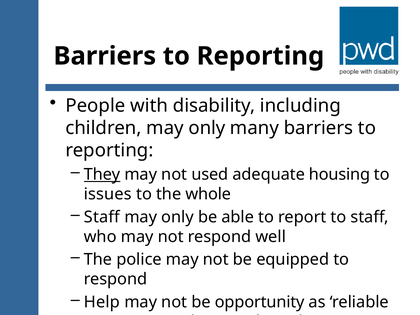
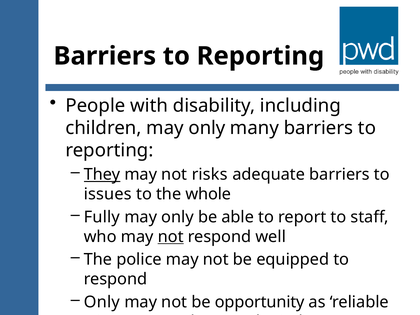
used: used -> risks
adequate housing: housing -> barriers
Staff at (102, 217): Staff -> Fully
not at (171, 237) underline: none -> present
Help at (102, 302): Help -> Only
